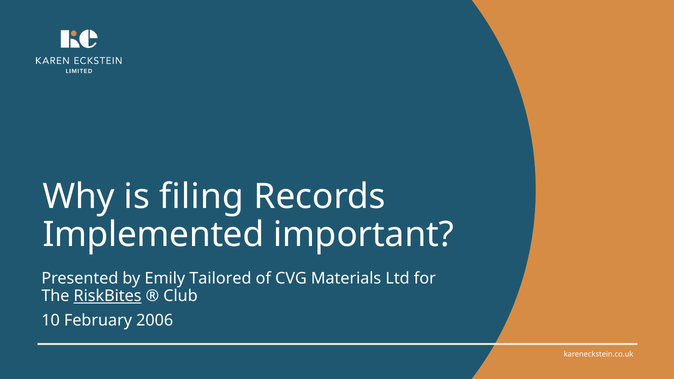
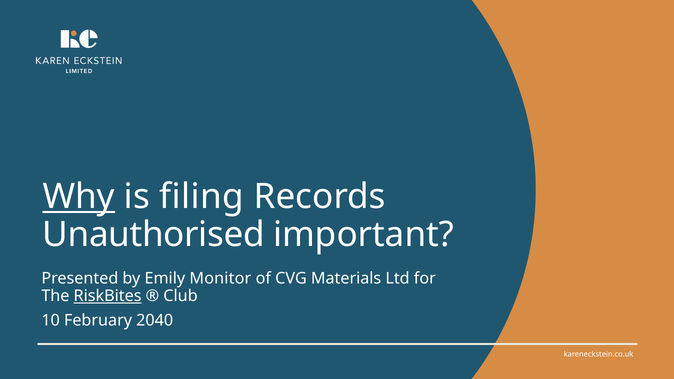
Why underline: none -> present
Implemented: Implemented -> Unauthorised
Tailored: Tailored -> Monitor
2006: 2006 -> 2040
